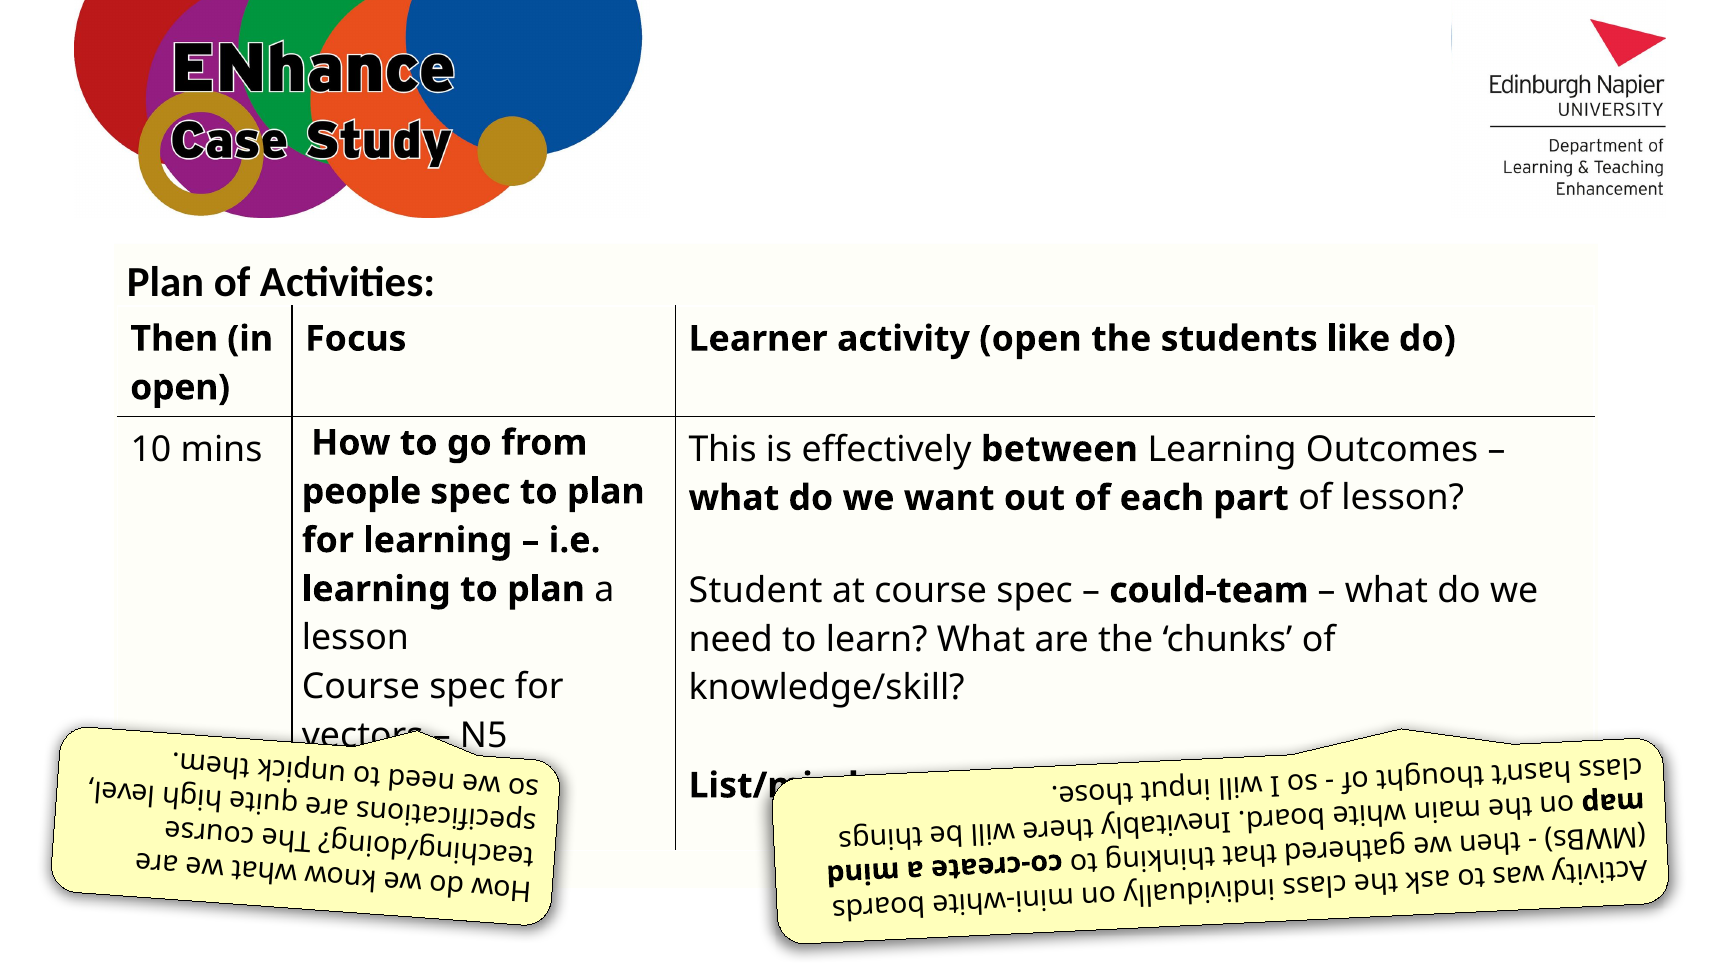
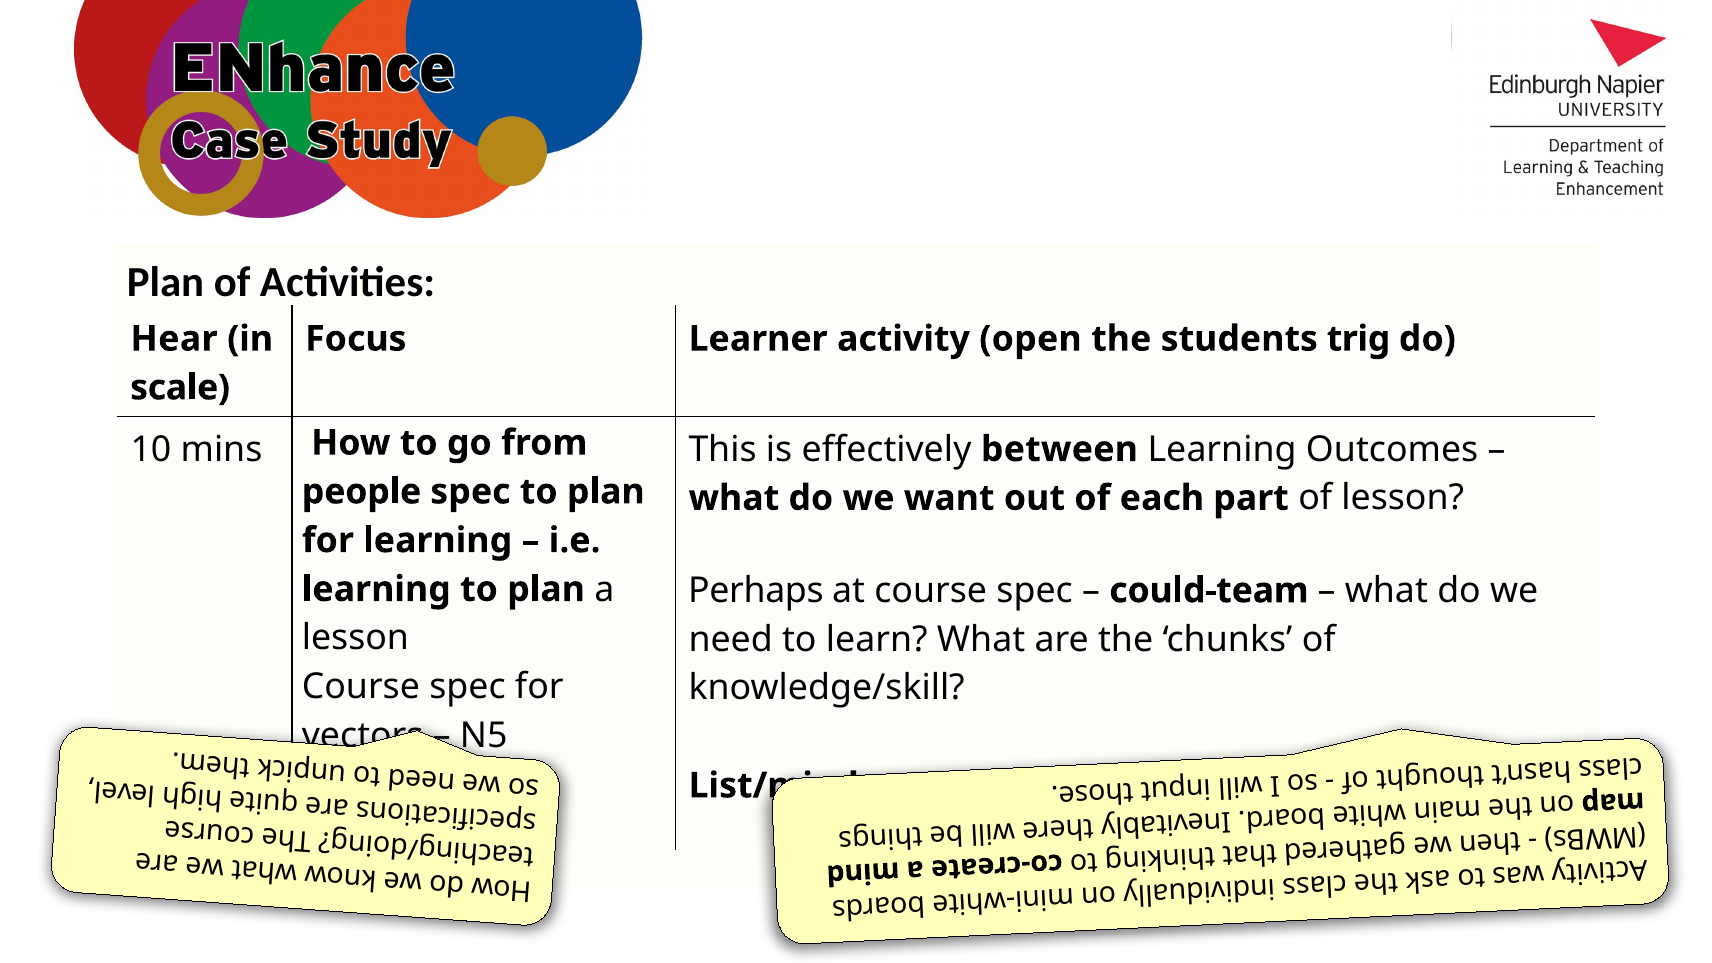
Then: Then -> Hear
like: like -> trig
open at (180, 388): open -> scale
Student: Student -> Perhaps
